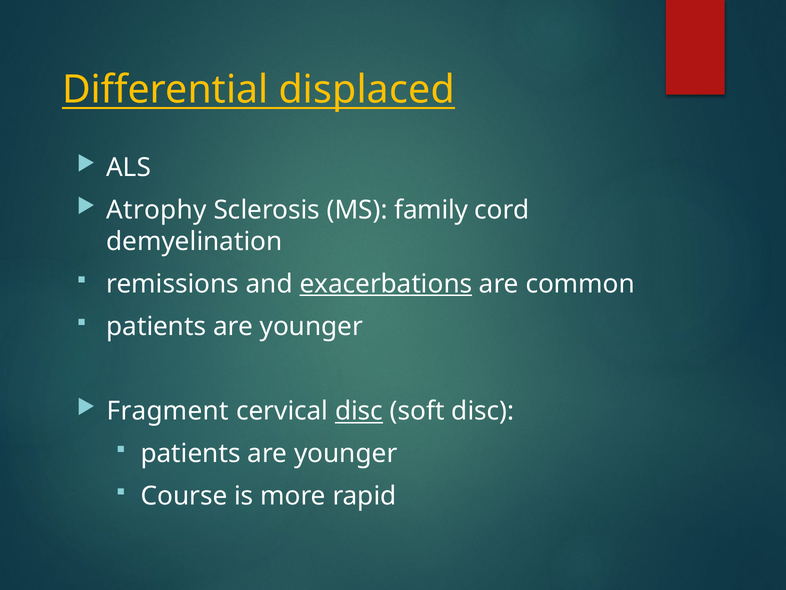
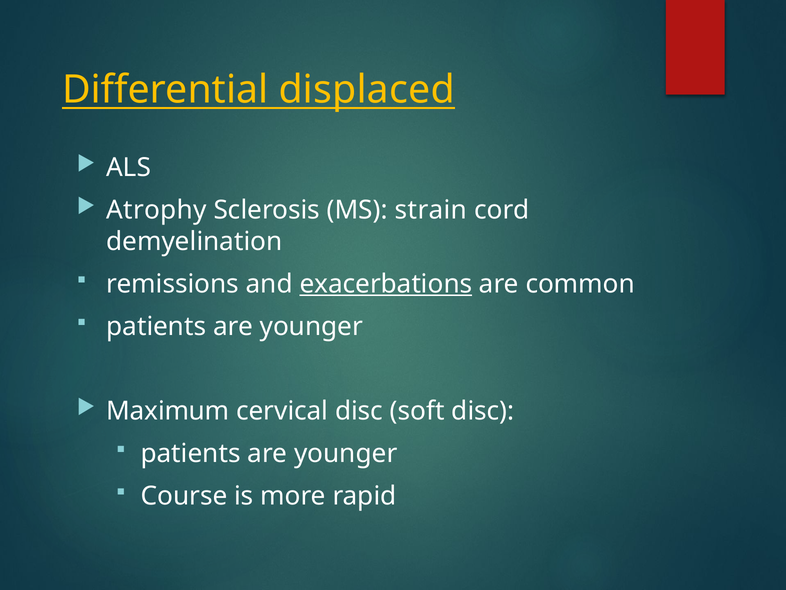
family: family -> strain
Fragment: Fragment -> Maximum
disc at (359, 411) underline: present -> none
